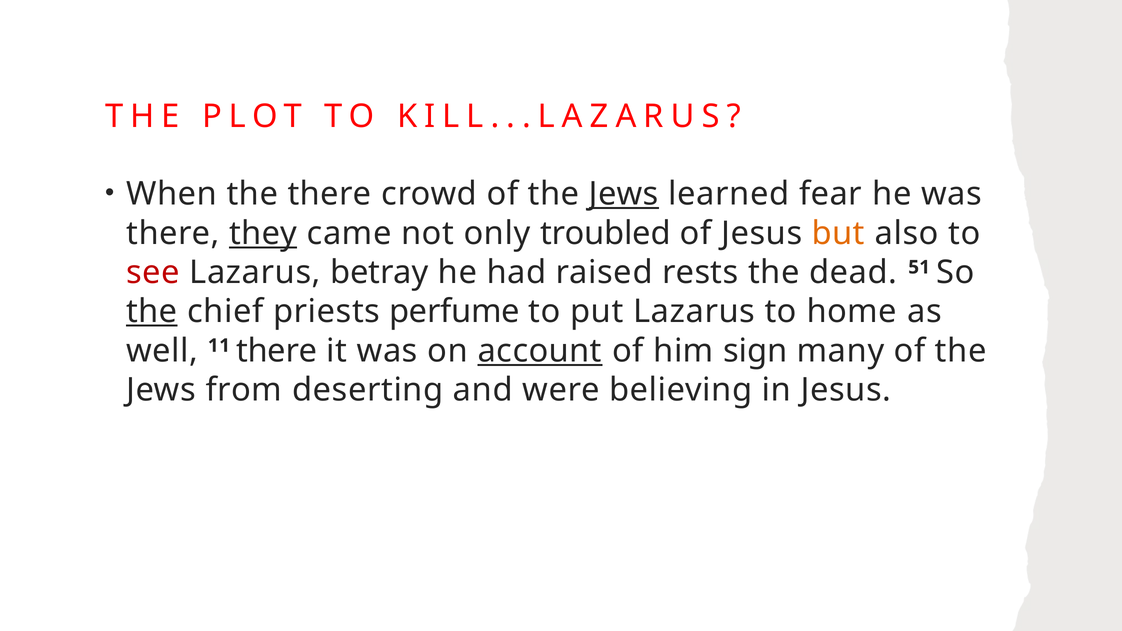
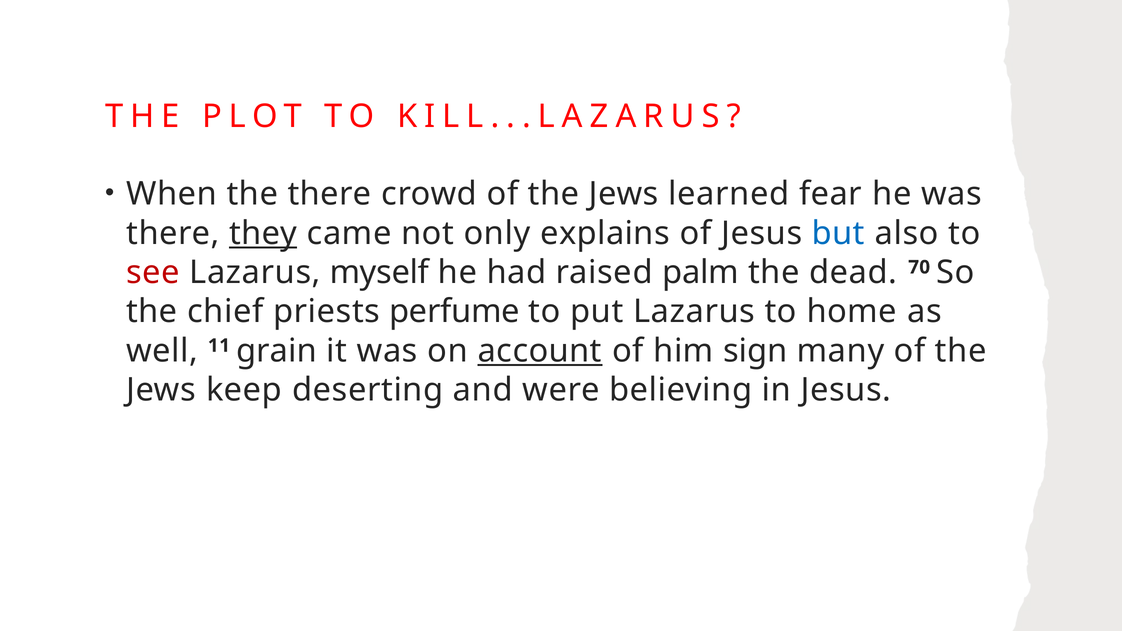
Jews at (624, 194) underline: present -> none
troubled: troubled -> explains
but colour: orange -> blue
betray: betray -> myself
rests: rests -> palm
51: 51 -> 70
the at (152, 312) underline: present -> none
11 there: there -> grain
from: from -> keep
